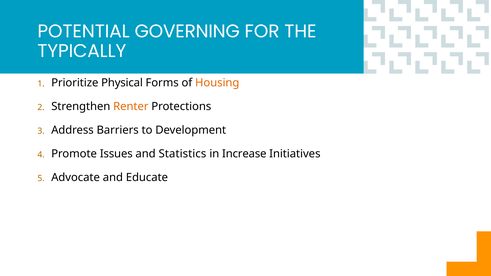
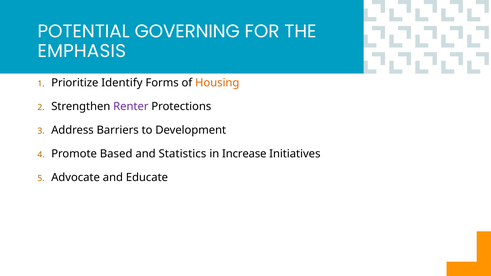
TYPICALLY: TYPICALLY -> EMPHASIS
Physical: Physical -> Identify
Renter colour: orange -> purple
Issues: Issues -> Based
